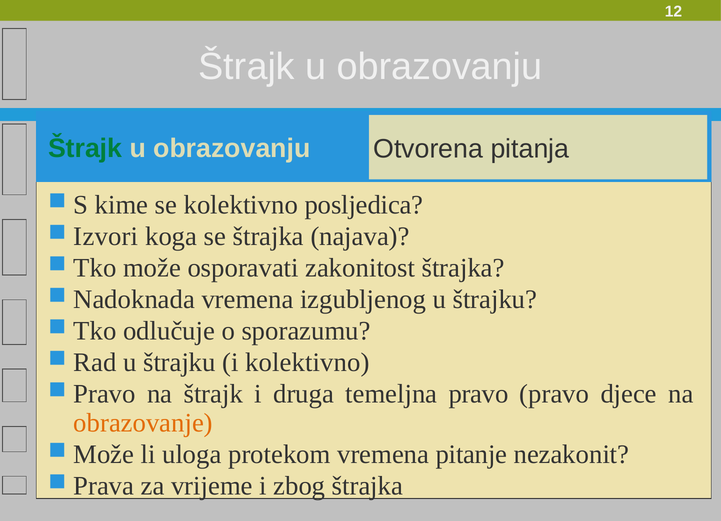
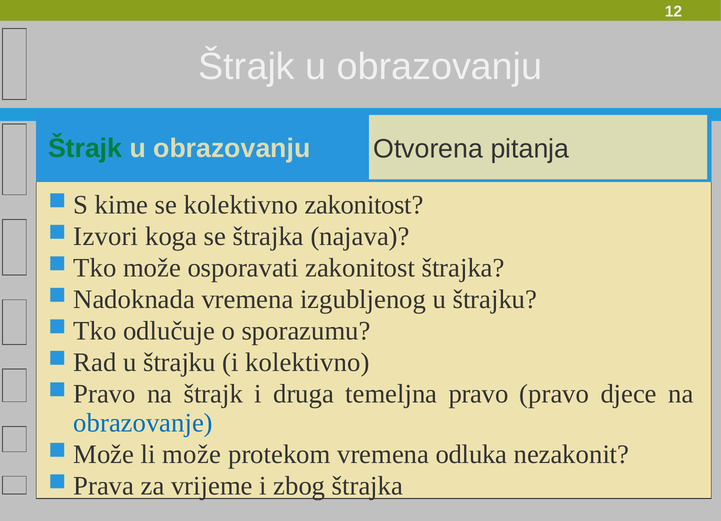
kolektivno posljedica: posljedica -> zakonitost
obrazovanje colour: orange -> blue
li uloga: uloga -> može
pitanje: pitanje -> odluka
